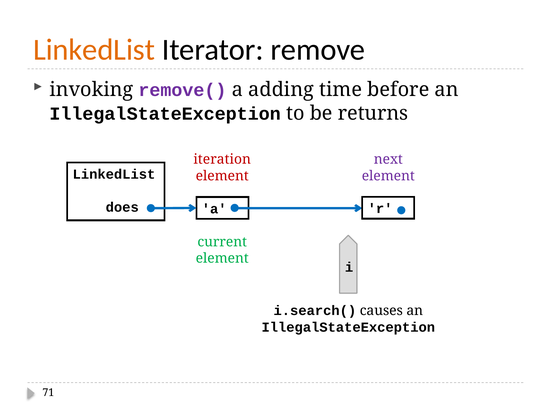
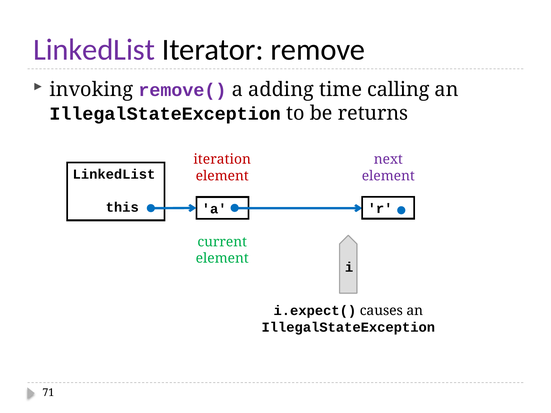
LinkedList at (94, 50) colour: orange -> purple
before: before -> calling
does: does -> this
i.search(: i.search( -> i.expect(
